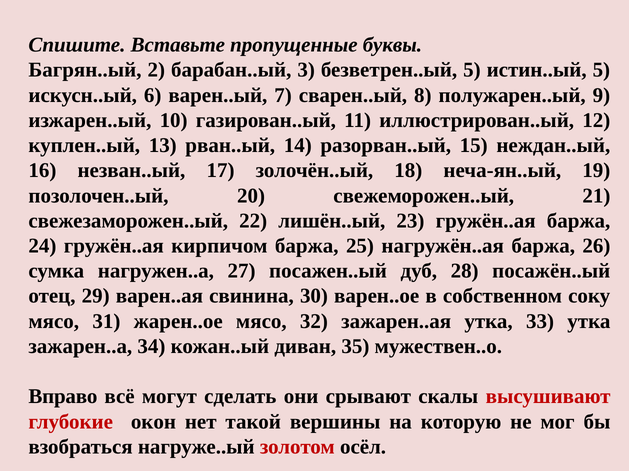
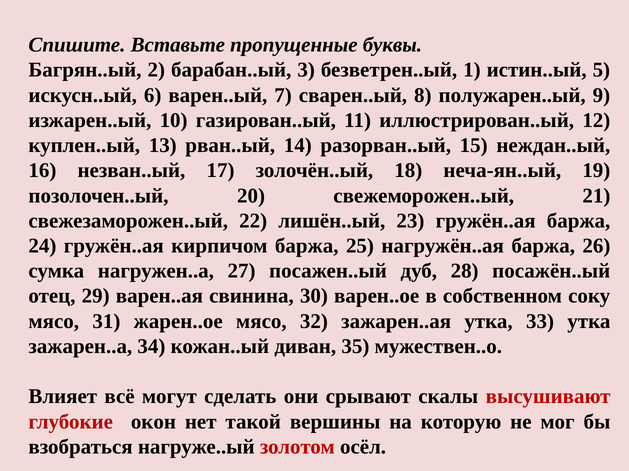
безветрен..ый 5: 5 -> 1
Вправо: Вправо -> Влияет
